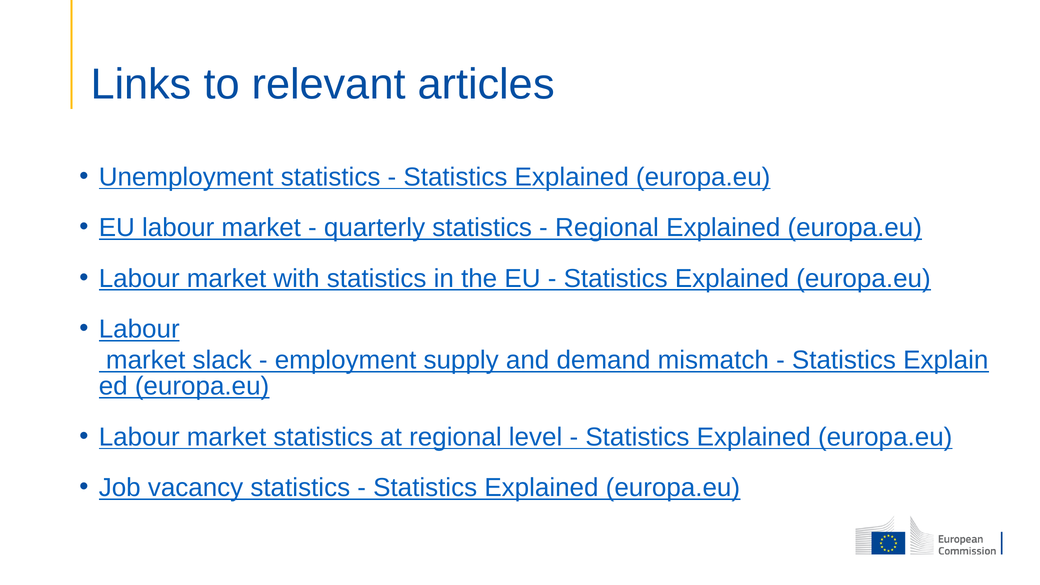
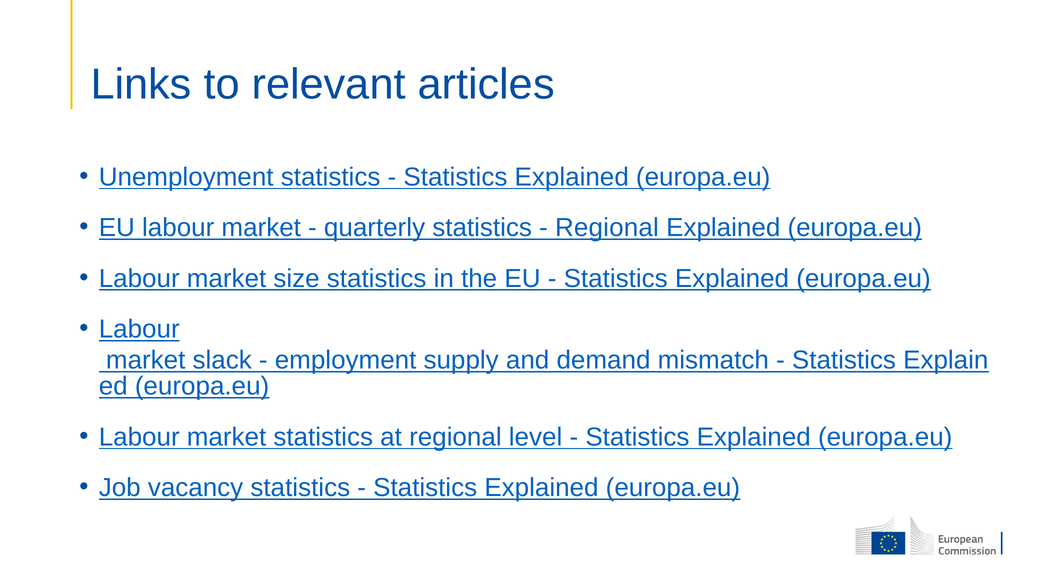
with: with -> size
